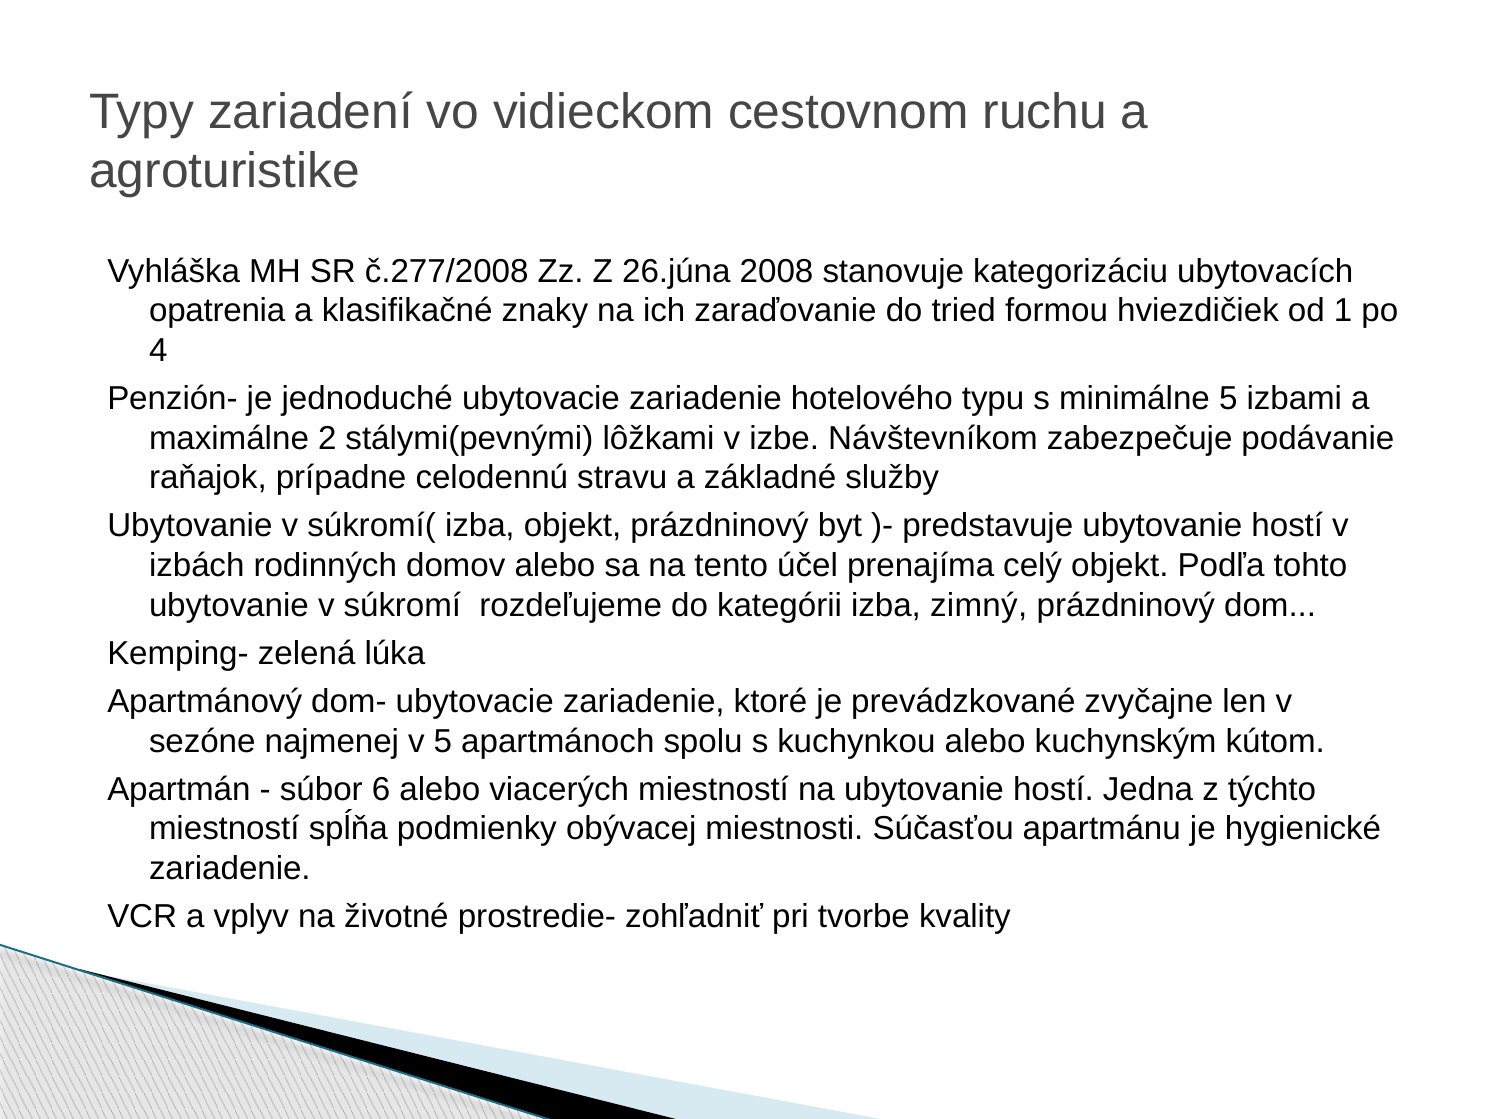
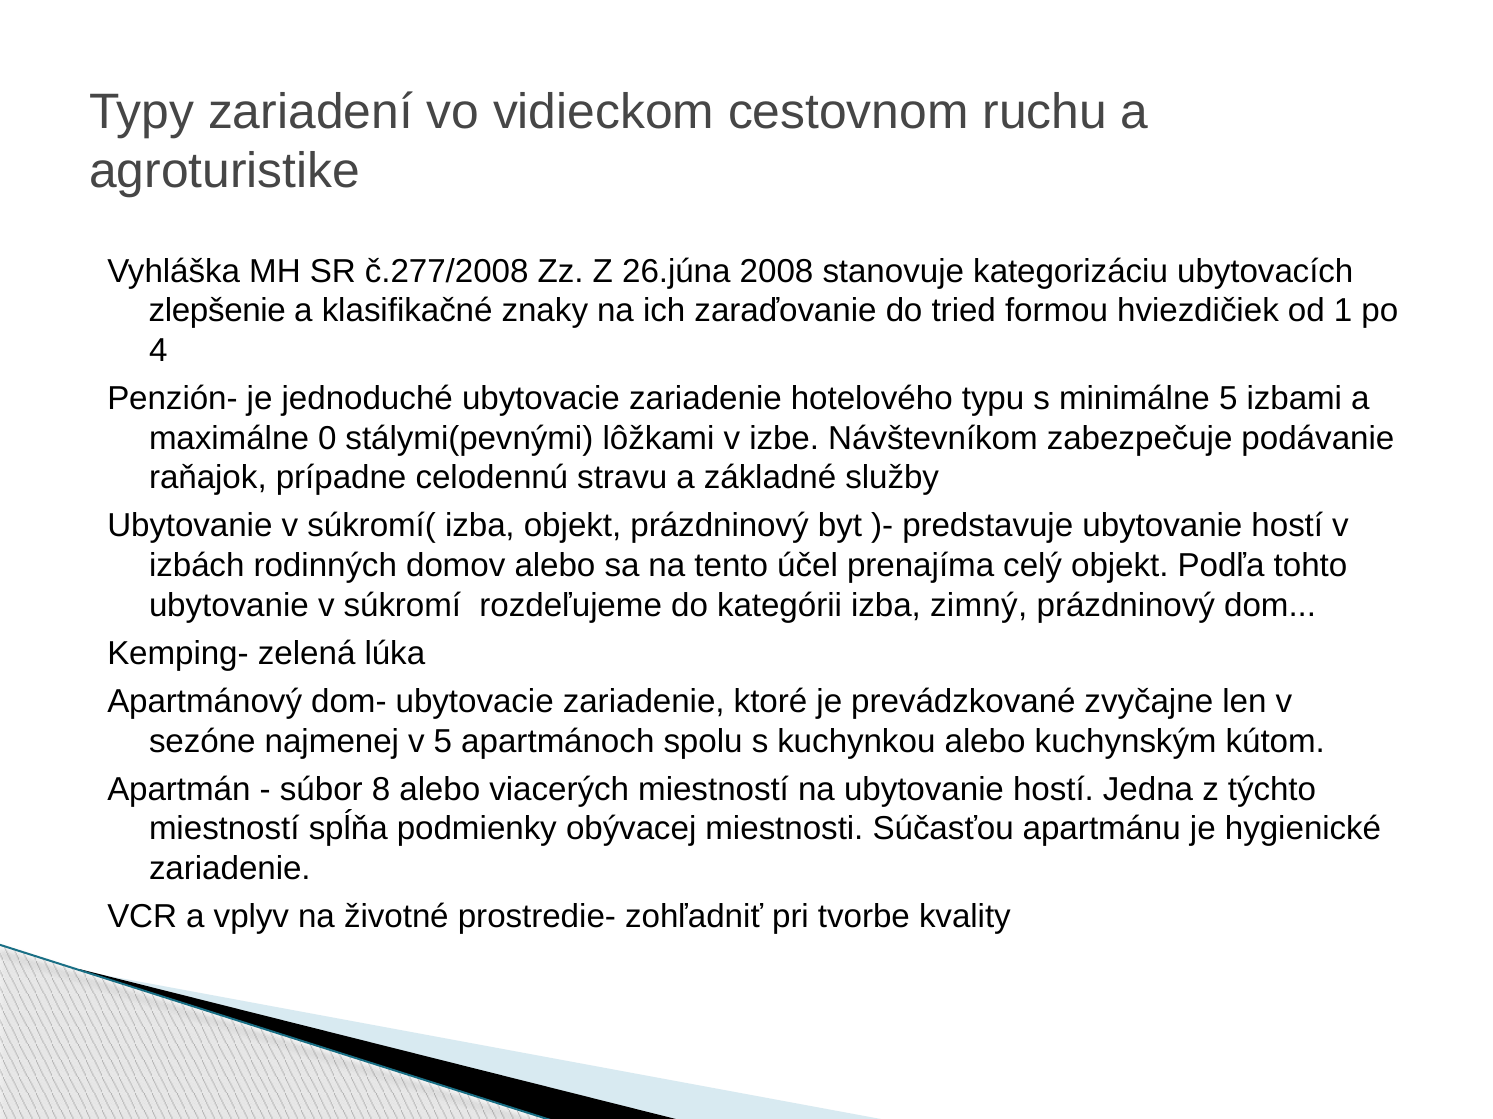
opatrenia: opatrenia -> zlepšenie
2: 2 -> 0
6: 6 -> 8
